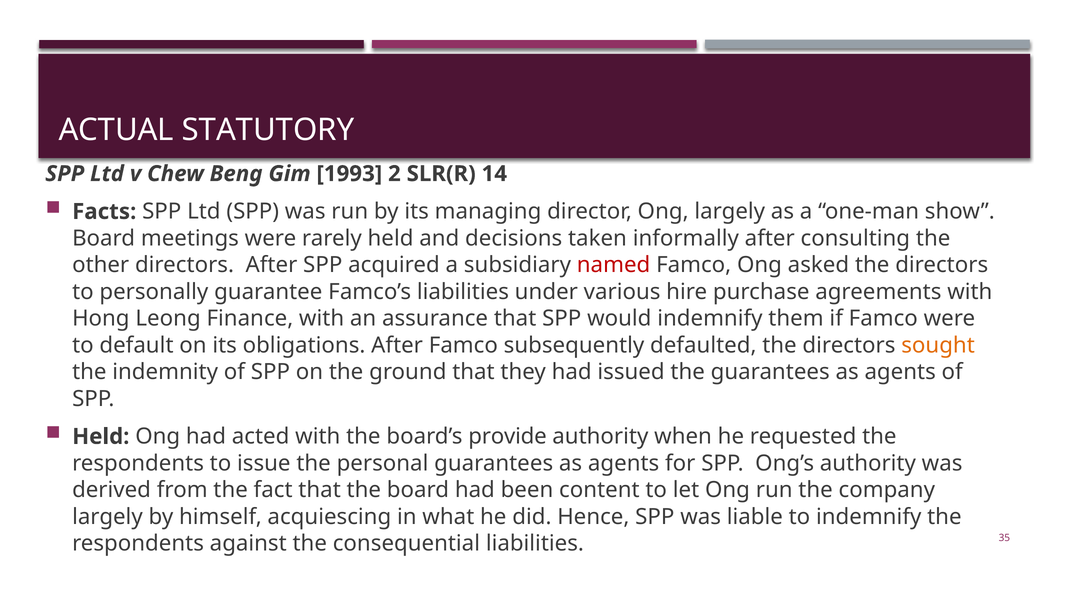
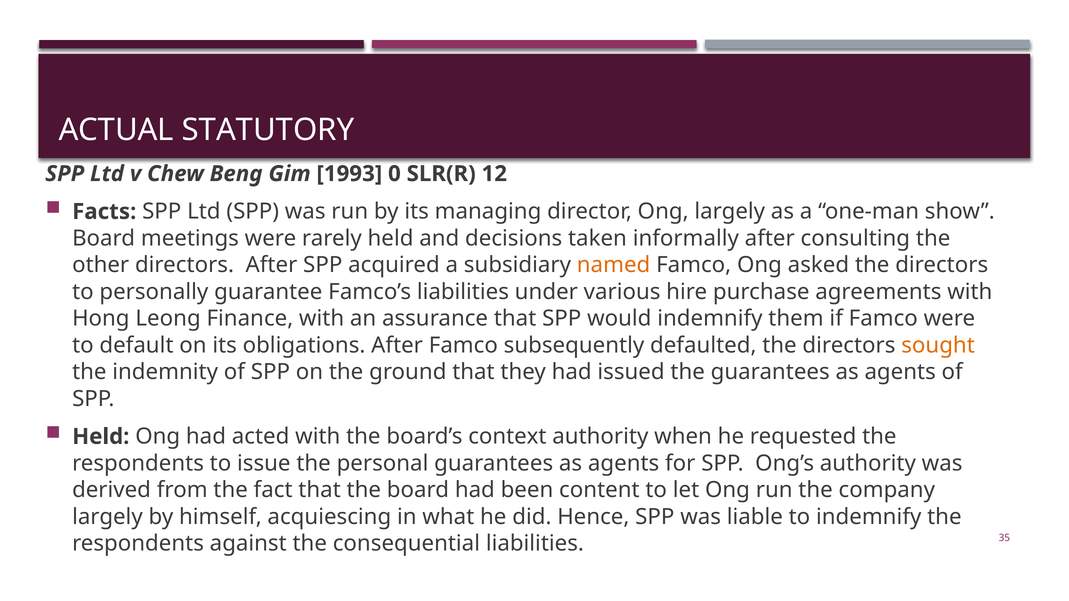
2: 2 -> 0
14: 14 -> 12
named colour: red -> orange
provide: provide -> context
